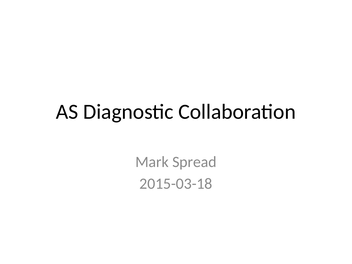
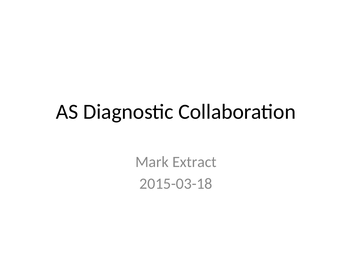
Spread: Spread -> Extract
